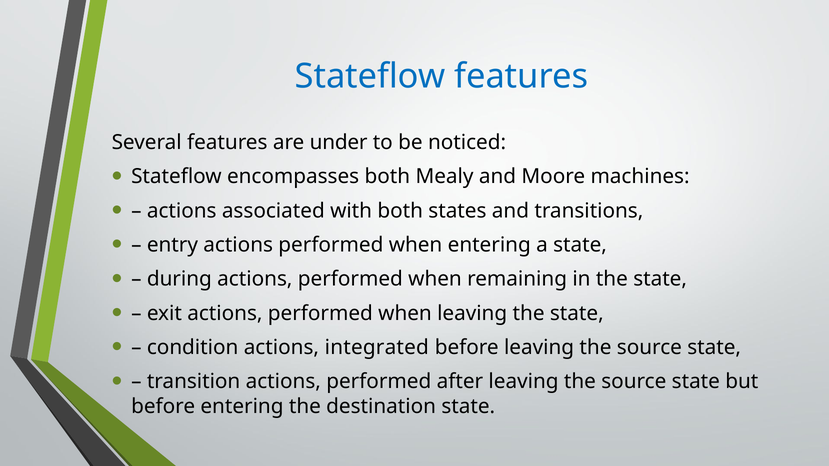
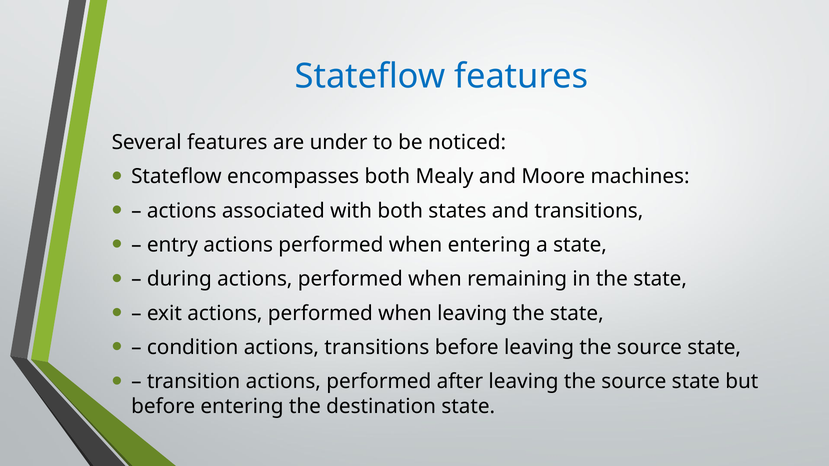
actions integrated: integrated -> transitions
